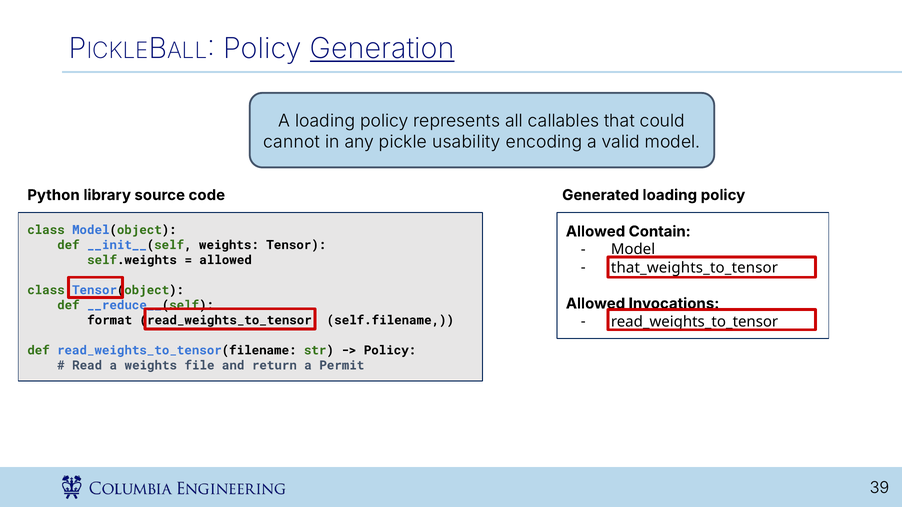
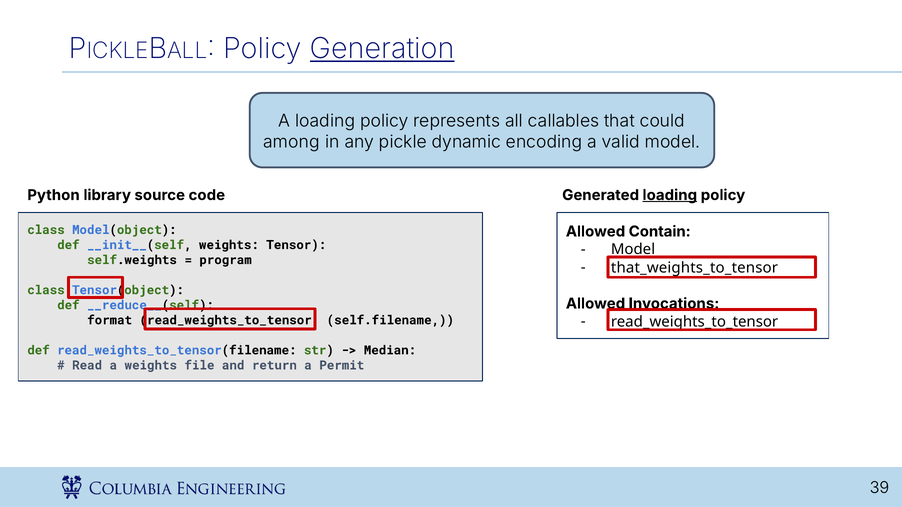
cannot: cannot -> among
usability: usability -> dynamic
loading at (670, 195) underline: none -> present
allowed at (226, 260): allowed -> program
Policy at (390, 350): Policy -> Median
